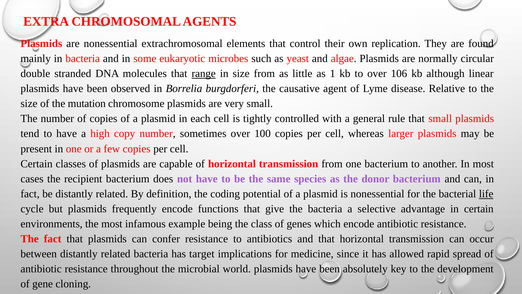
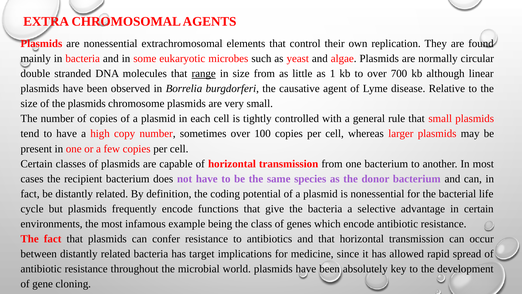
106: 106 -> 700
the mutation: mutation -> plasmids
life underline: present -> none
